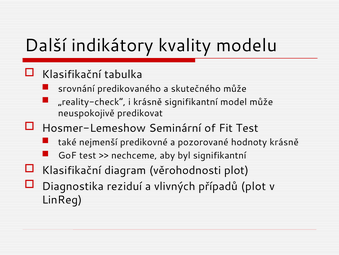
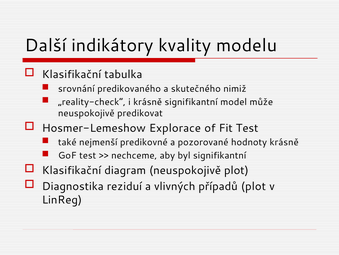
skutečného může: může -> nimiž
Seminární: Seminární -> Explorace
diagram věrohodnosti: věrohodnosti -> neuspokojivě
